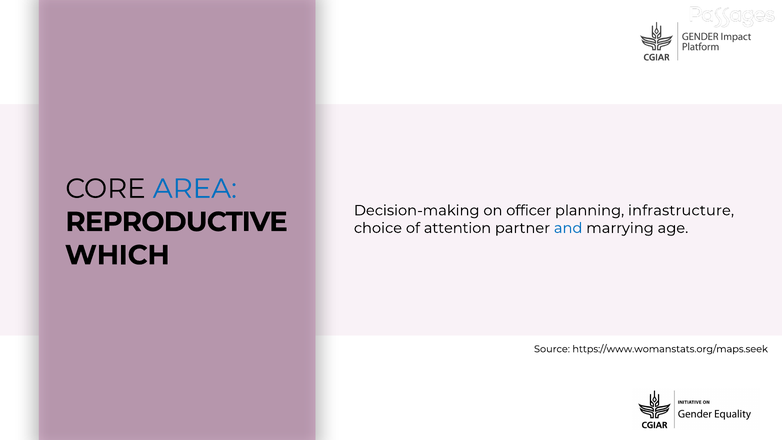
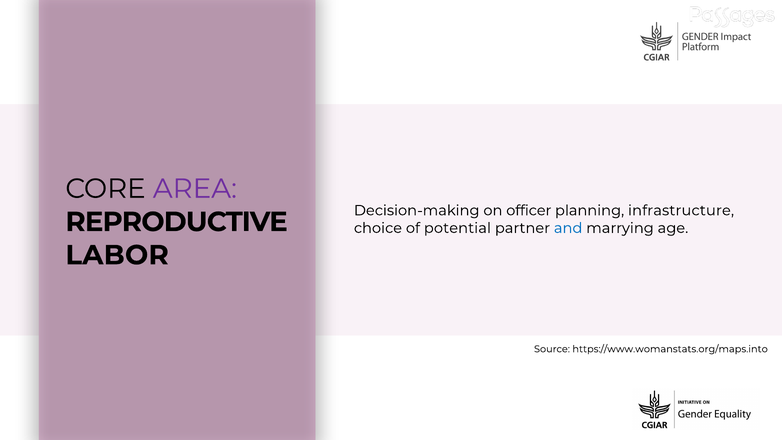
AREA colour: blue -> purple
attention: attention -> potential
WHICH: WHICH -> LABOR
https://www.womanstats.org/maps.seek: https://www.womanstats.org/maps.seek -> https://www.womanstats.org/maps.into
